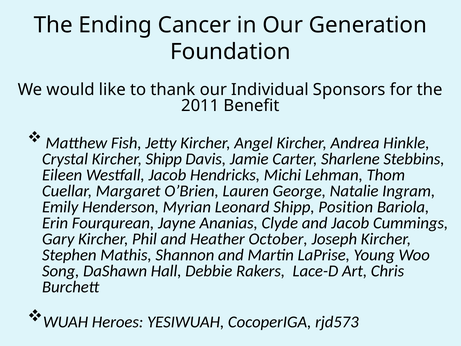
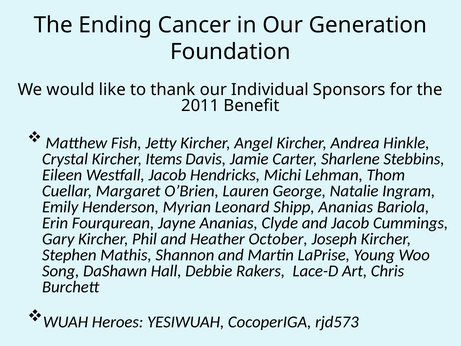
Kircher Shipp: Shipp -> Items
Shipp Position: Position -> Ananias
